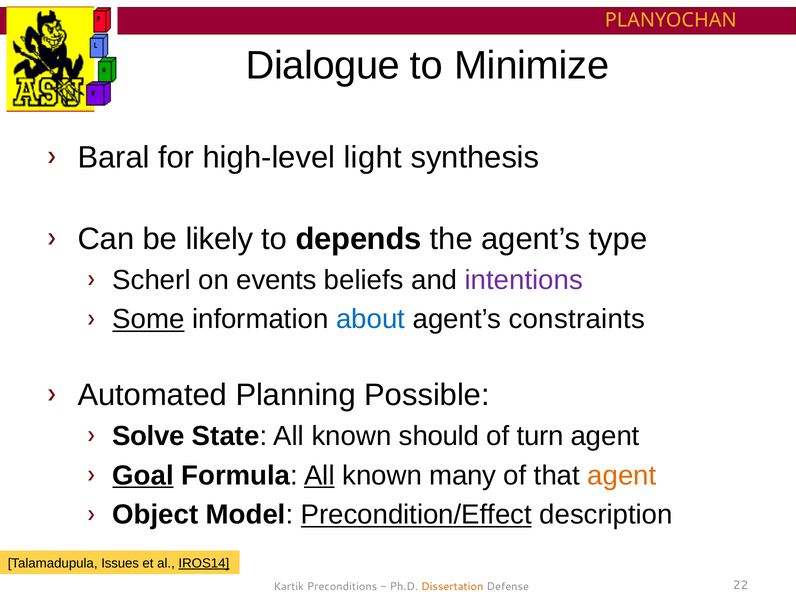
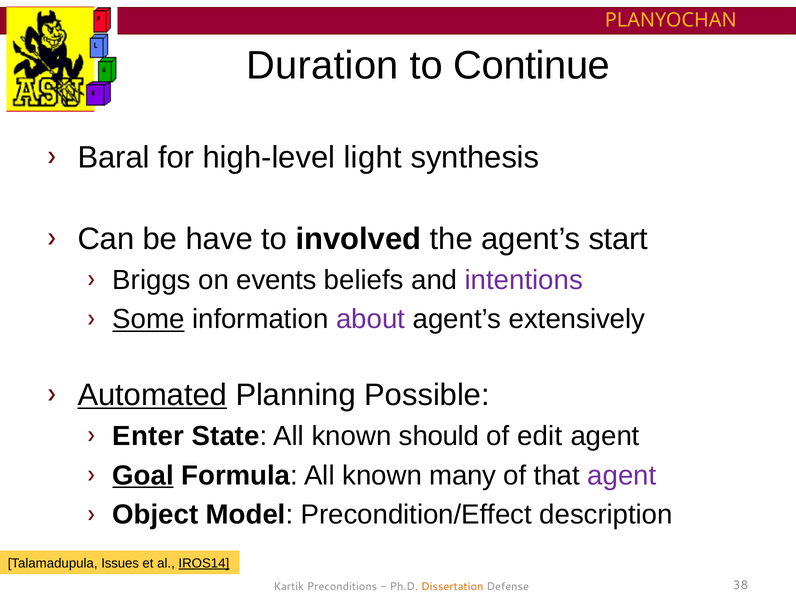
Dialogue: Dialogue -> Duration
Minimize: Minimize -> Continue
likely: likely -> have
depends: depends -> involved
type: type -> start
Scherl: Scherl -> Briggs
about colour: blue -> purple
constraints: constraints -> extensively
Automated underline: none -> present
Solve: Solve -> Enter
turn: turn -> edit
All at (319, 475) underline: present -> none
agent at (622, 475) colour: orange -> purple
Precondition/Effect underline: present -> none
22: 22 -> 38
